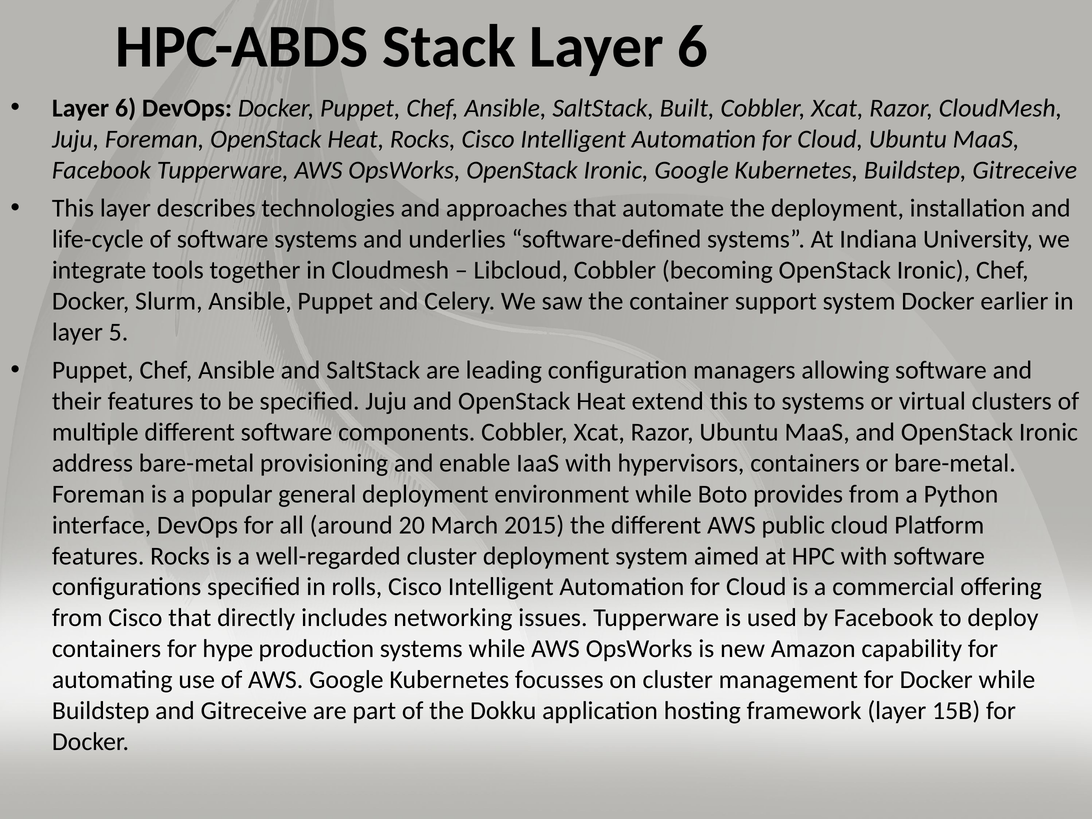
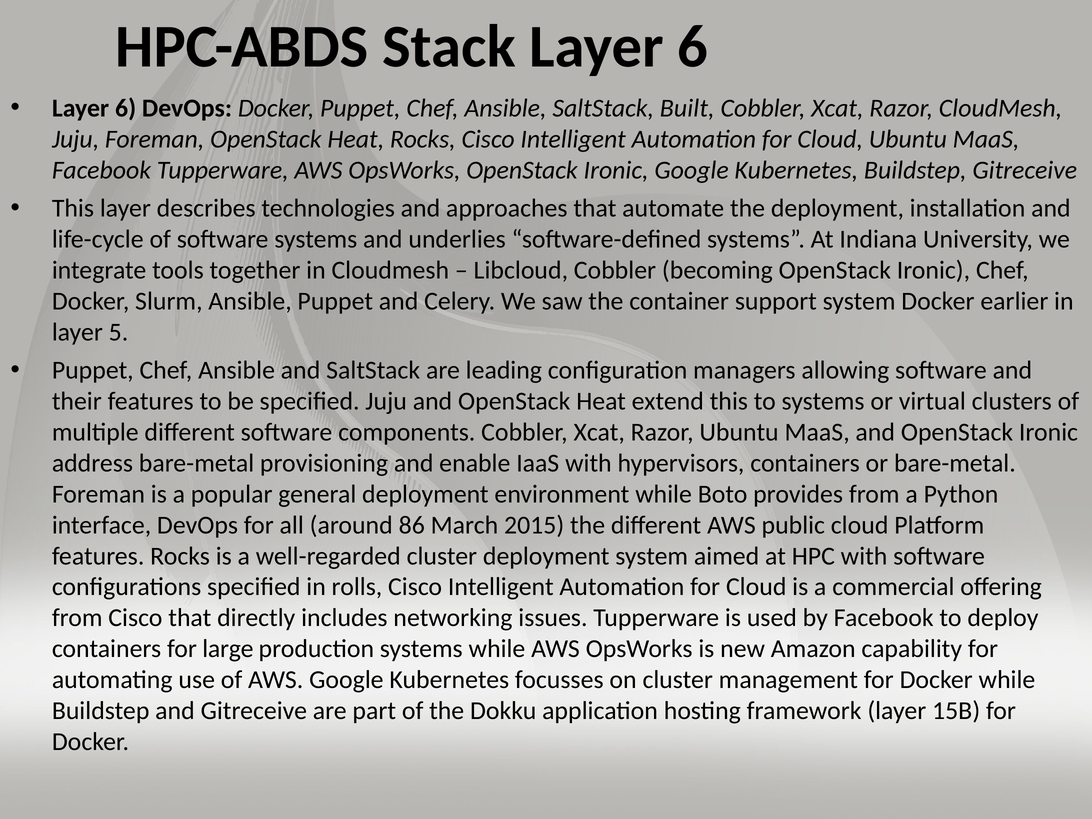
20: 20 -> 86
hype: hype -> large
